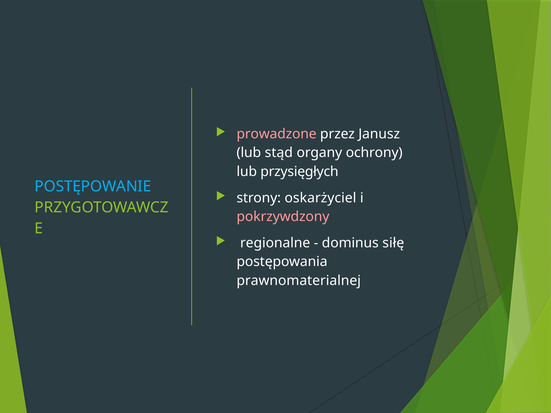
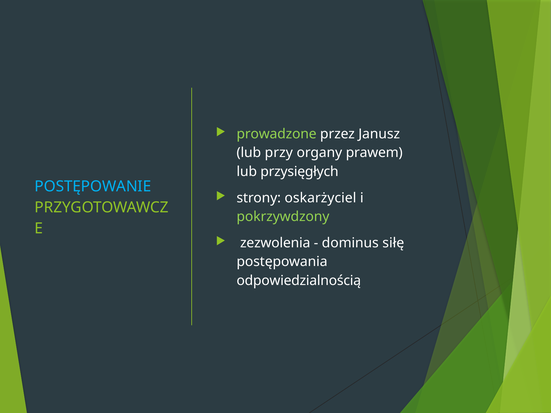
prowadzone colour: pink -> light green
stąd: stąd -> przy
ochrony: ochrony -> prawem
pokrzywdzony colour: pink -> light green
regionalne: regionalne -> zezwolenia
prawnomaterialnej: prawnomaterialnej -> odpowiedzialnością
